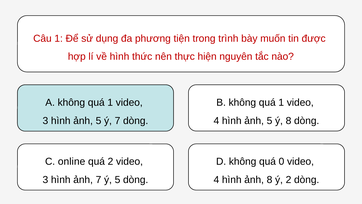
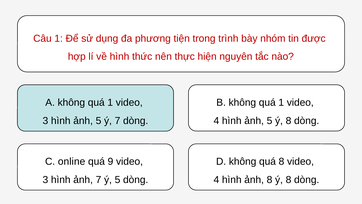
muốn: muốn -> nhóm
quá 2: 2 -> 9
quá 0: 0 -> 8
8 ý 2: 2 -> 8
